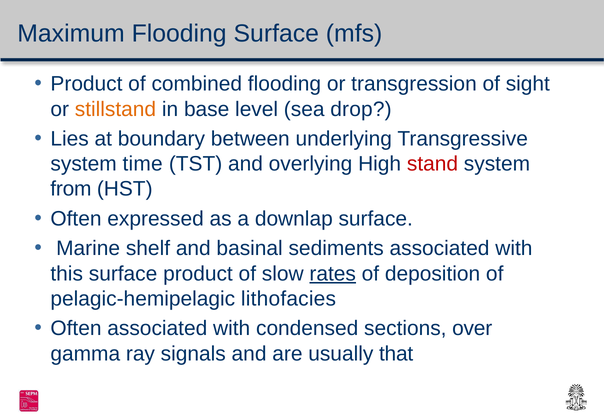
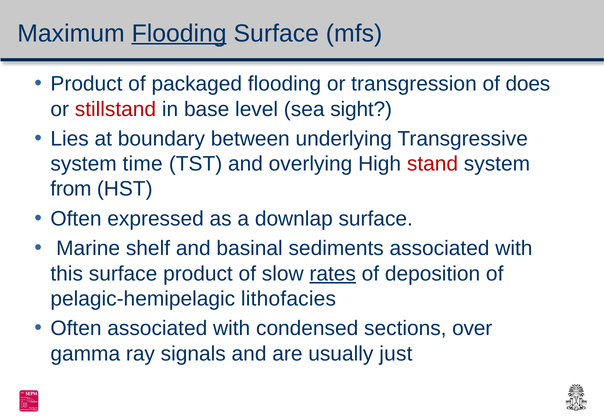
Flooding at (179, 33) underline: none -> present
combined: combined -> packaged
sight: sight -> does
stillstand colour: orange -> red
drop: drop -> sight
that: that -> just
